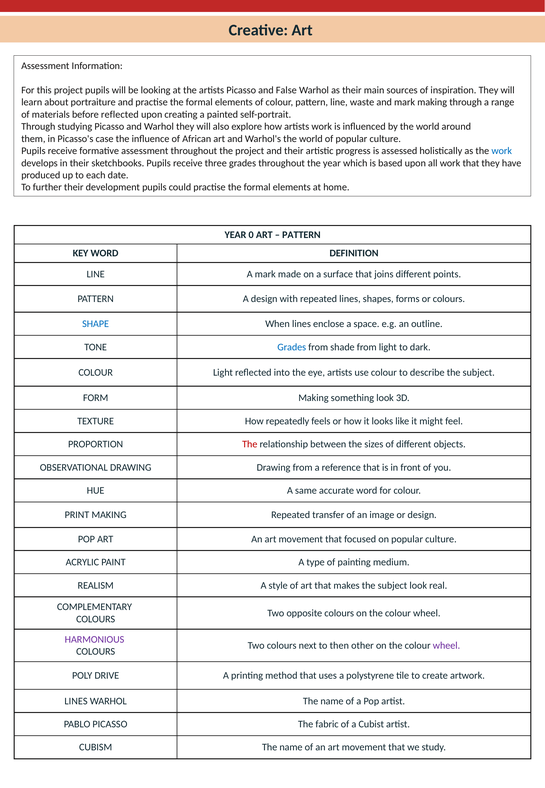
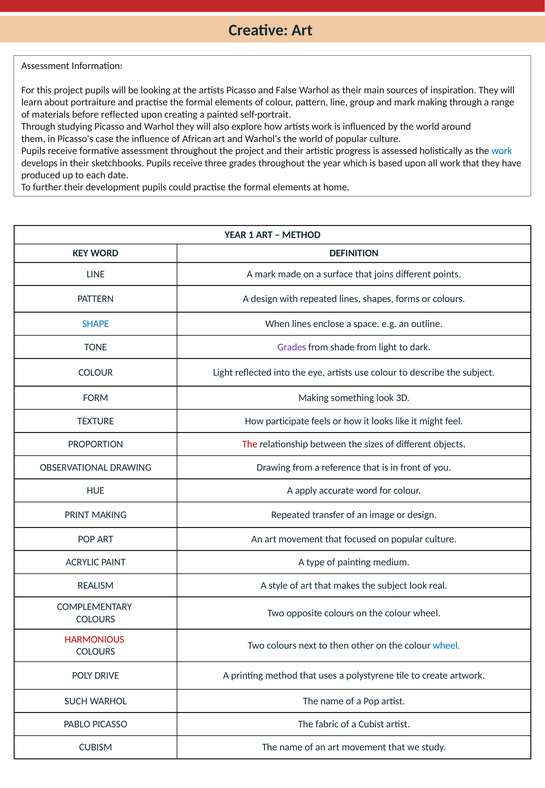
waste: waste -> group
0: 0 -> 1
PATTERN at (301, 235): PATTERN -> METHOD
Grades at (292, 347) colour: blue -> purple
repeatedly: repeatedly -> participate
same: same -> apply
HARMONIOUS colour: purple -> red
wheel at (446, 645) colour: purple -> blue
LINES at (76, 700): LINES -> SUCH
